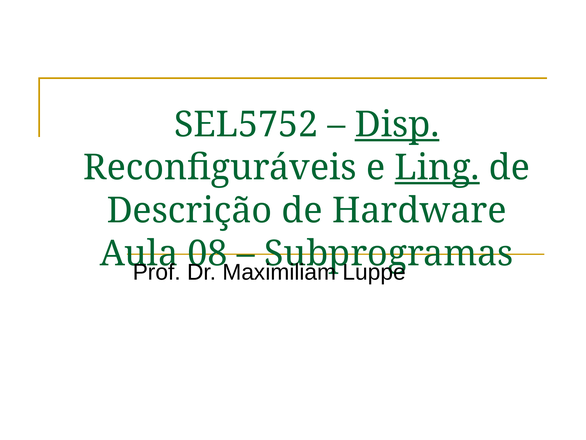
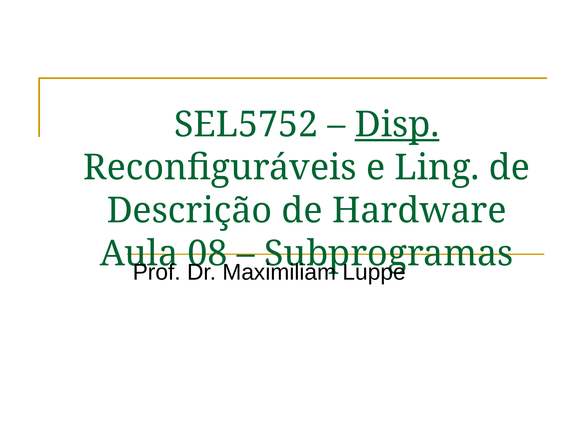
Ling underline: present -> none
